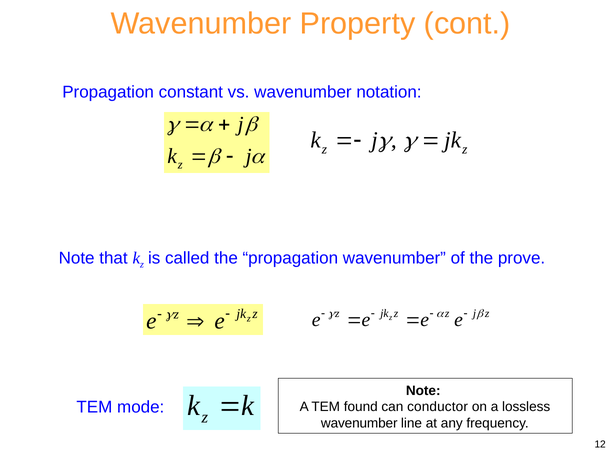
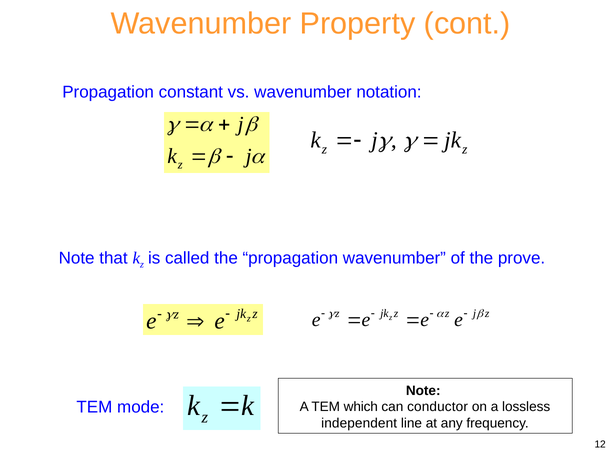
found: found -> which
wavenumber at (359, 423): wavenumber -> independent
